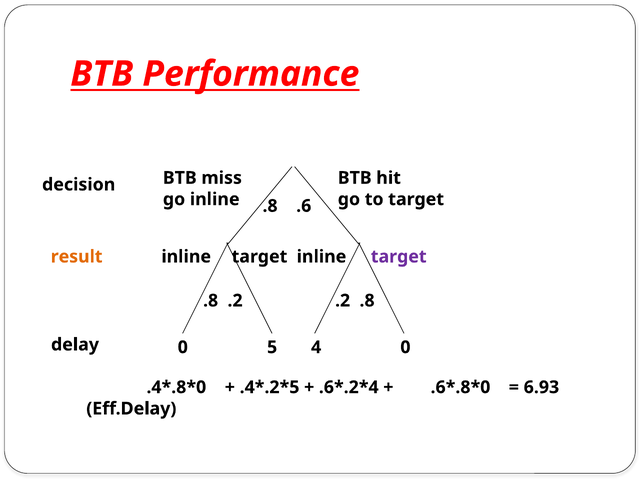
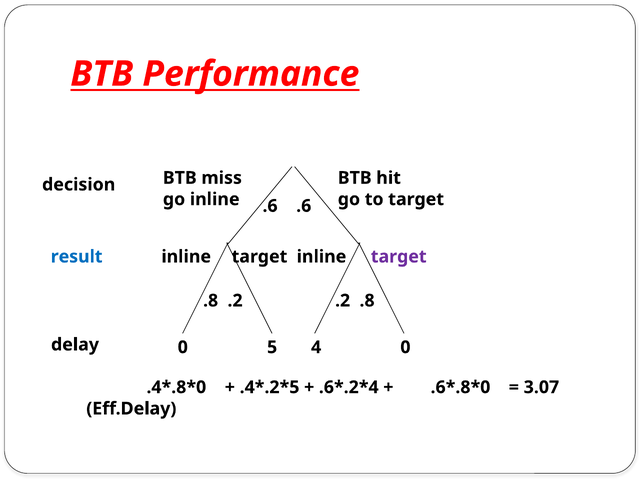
.8 at (270, 206): .8 -> .6
result colour: orange -> blue
6.93: 6.93 -> 3.07
